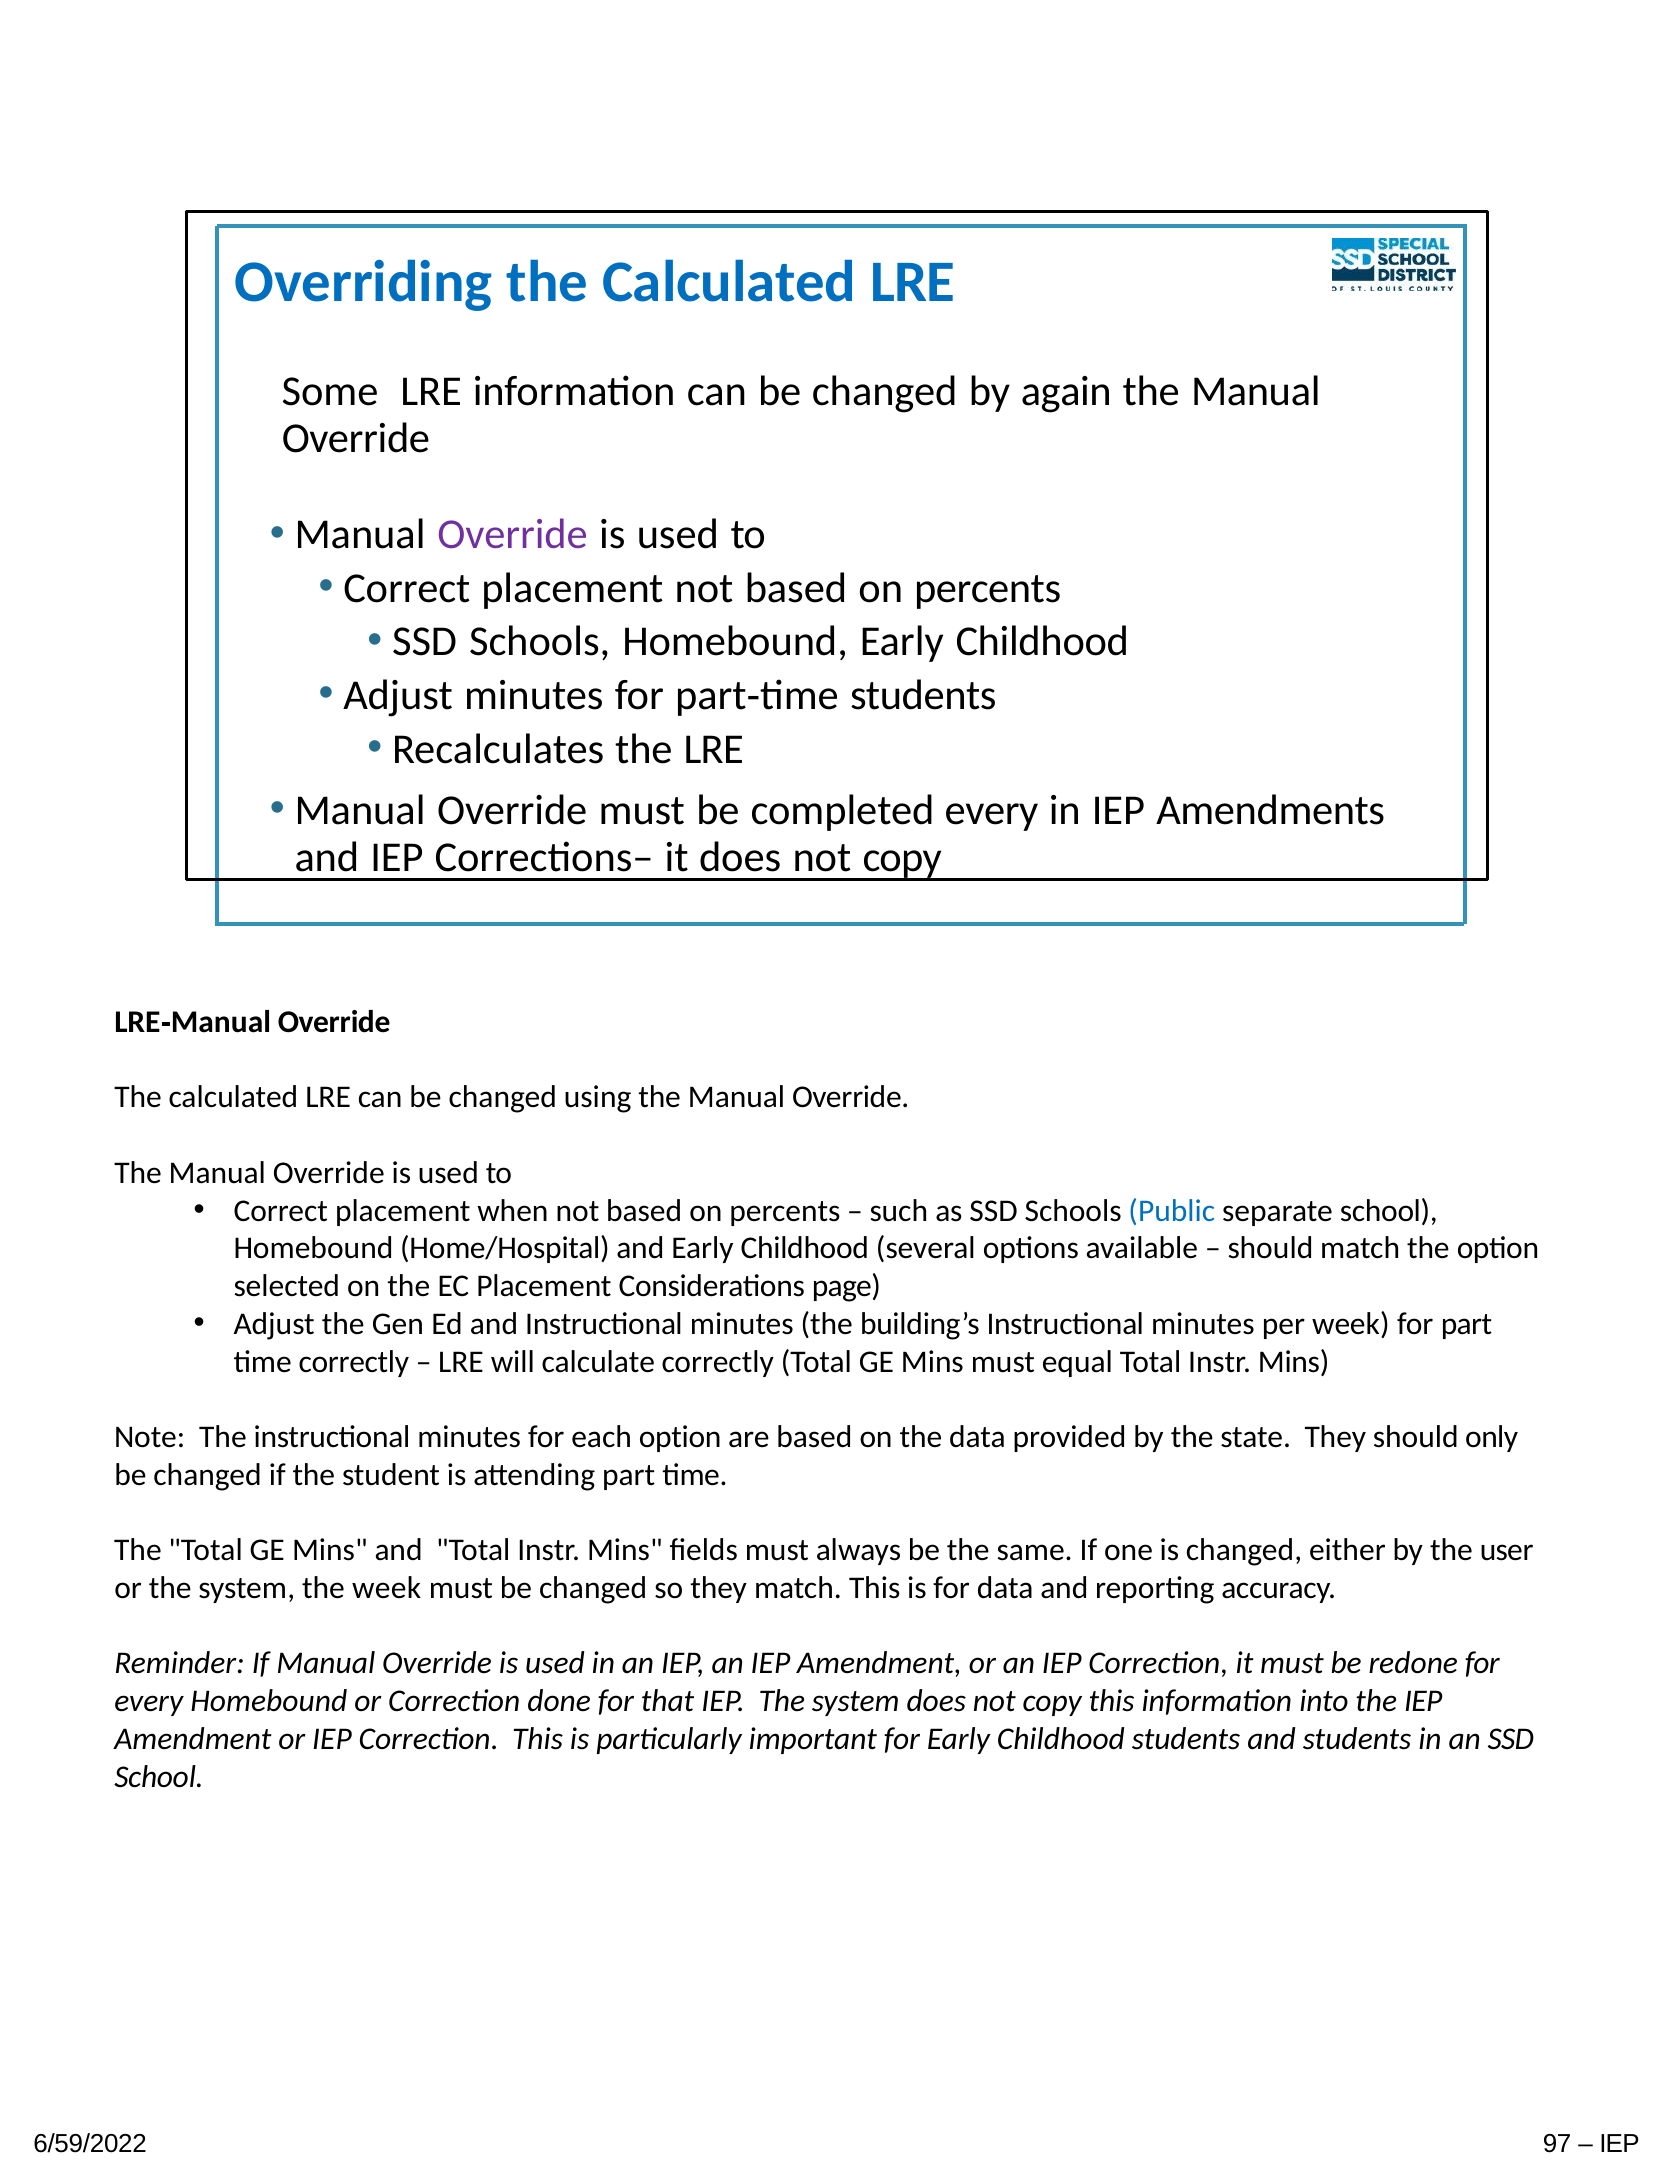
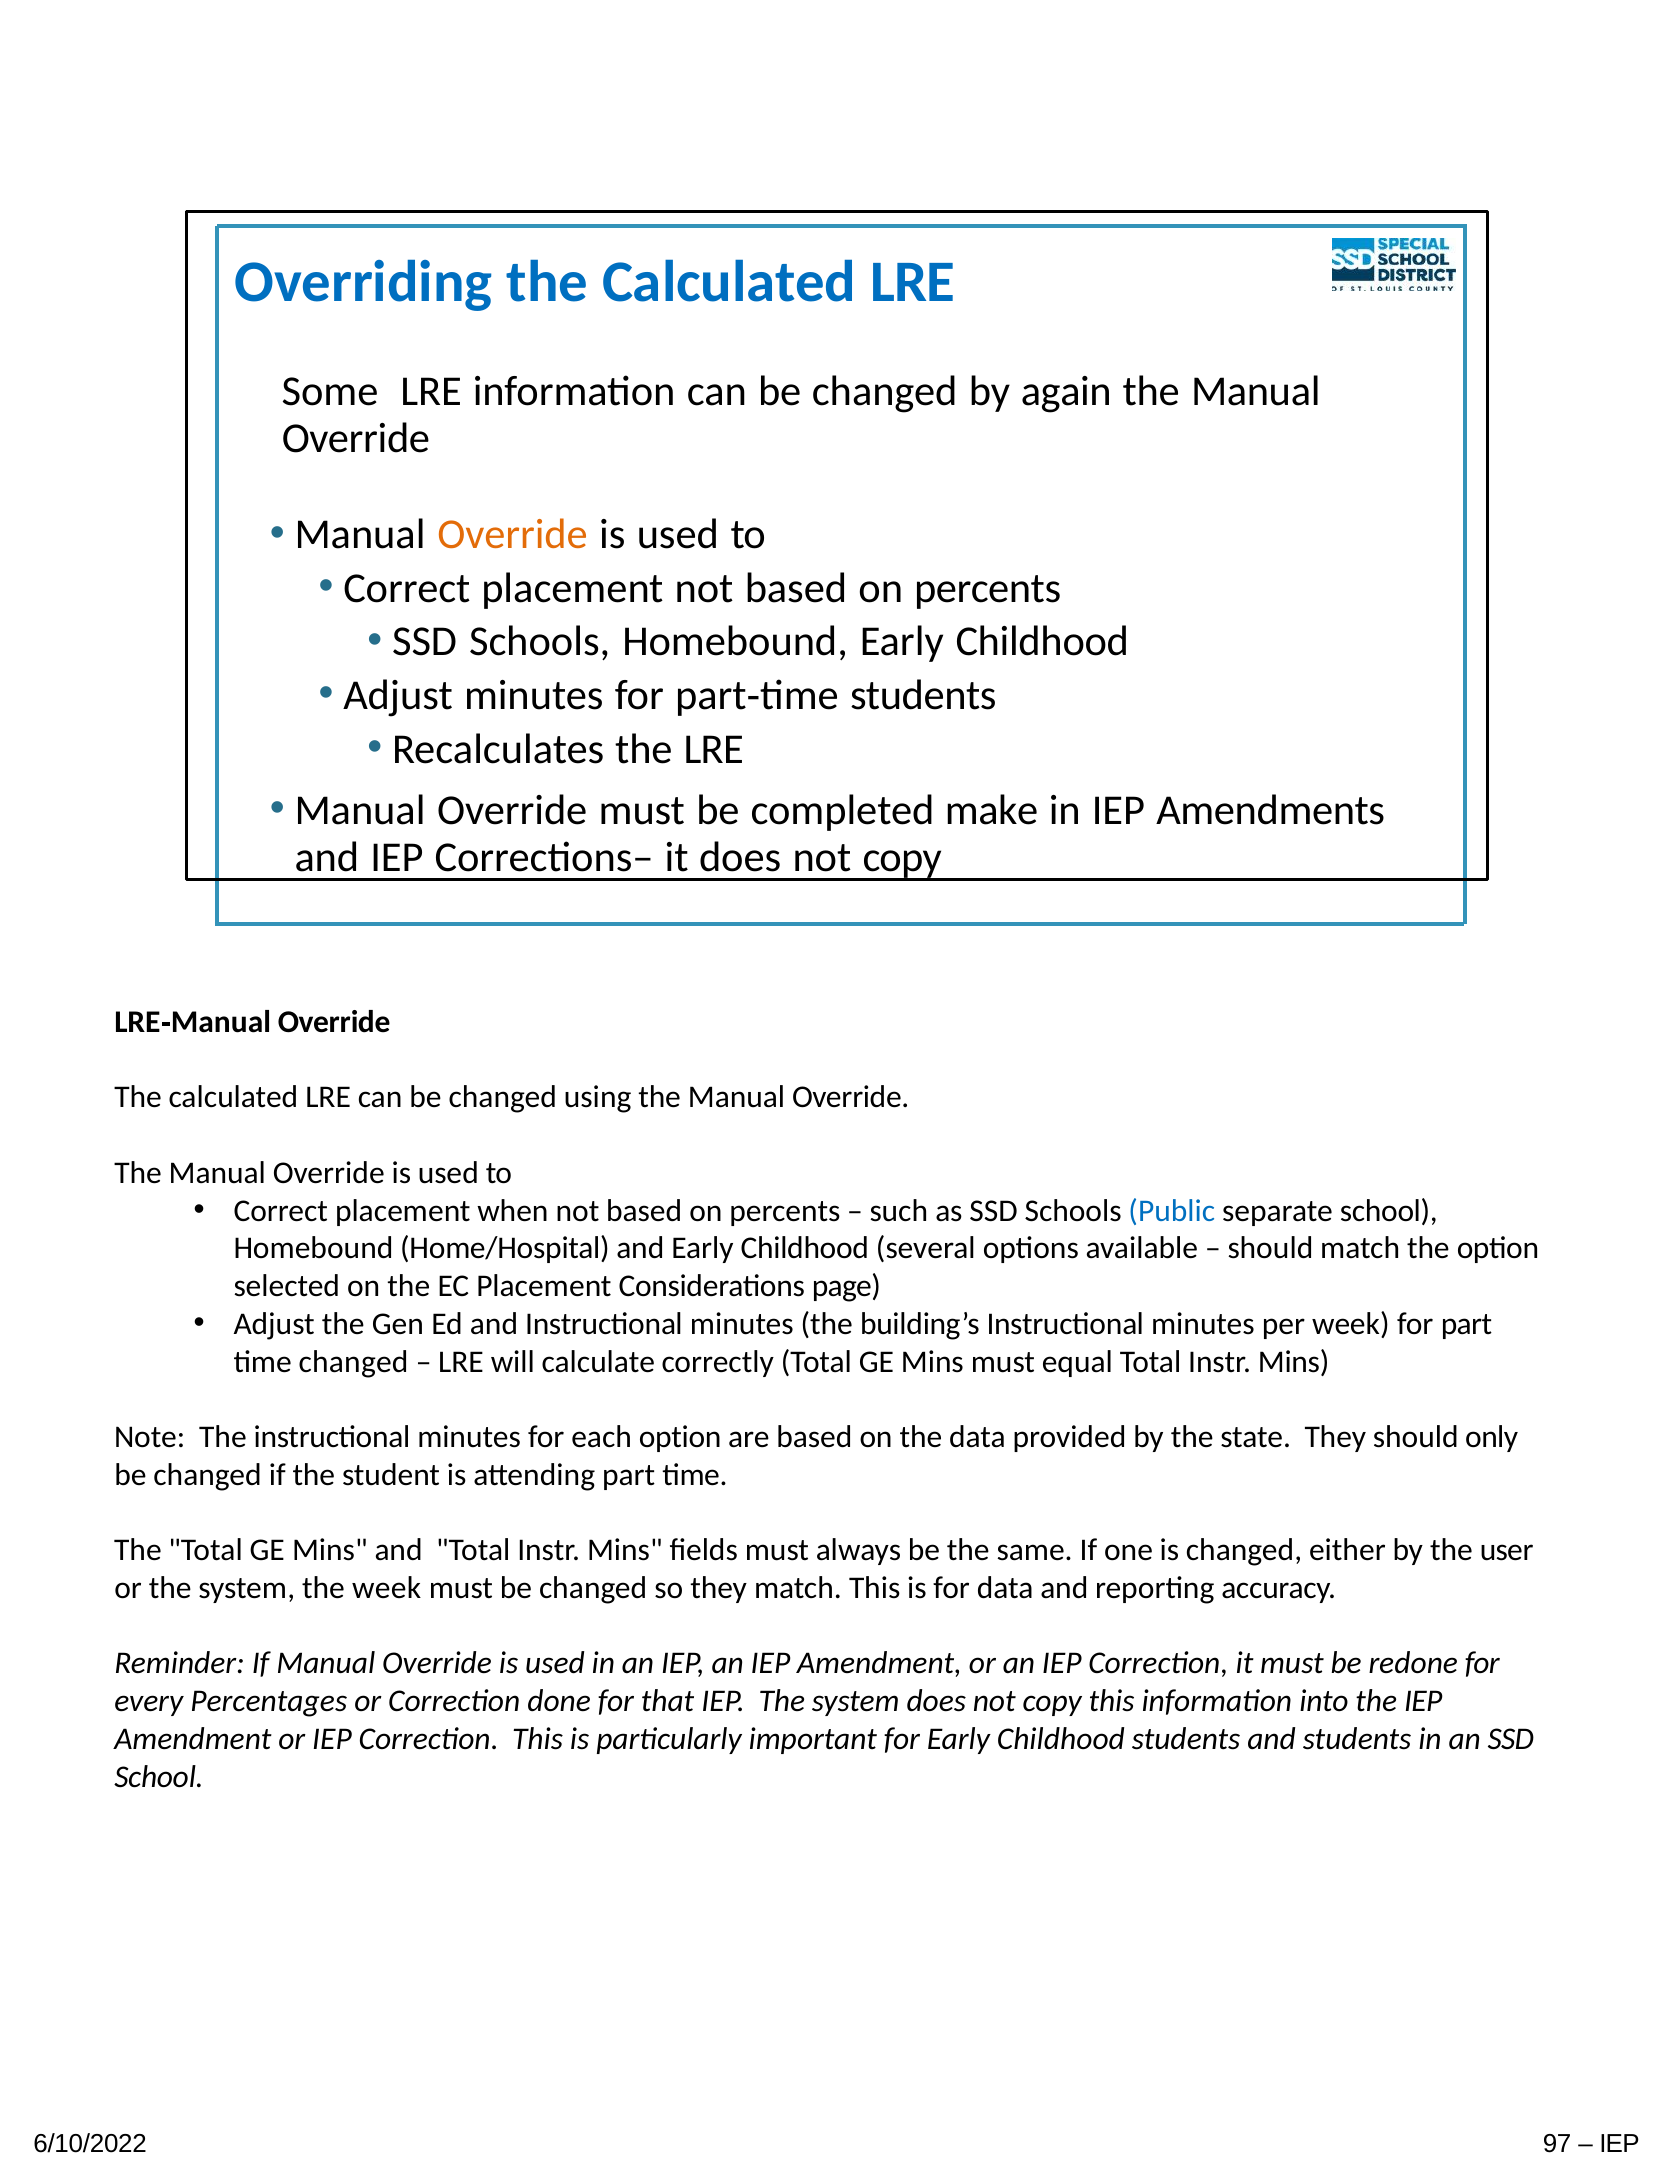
Override at (513, 535) colour: purple -> orange
completed every: every -> make
time correctly: correctly -> changed
every Homebound: Homebound -> Percentages
6/59/2022: 6/59/2022 -> 6/10/2022
